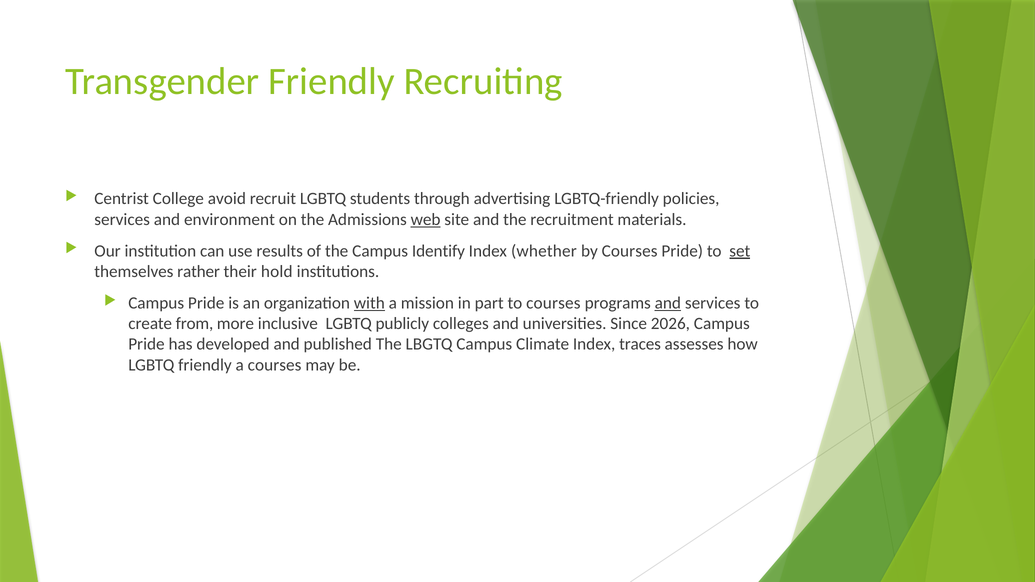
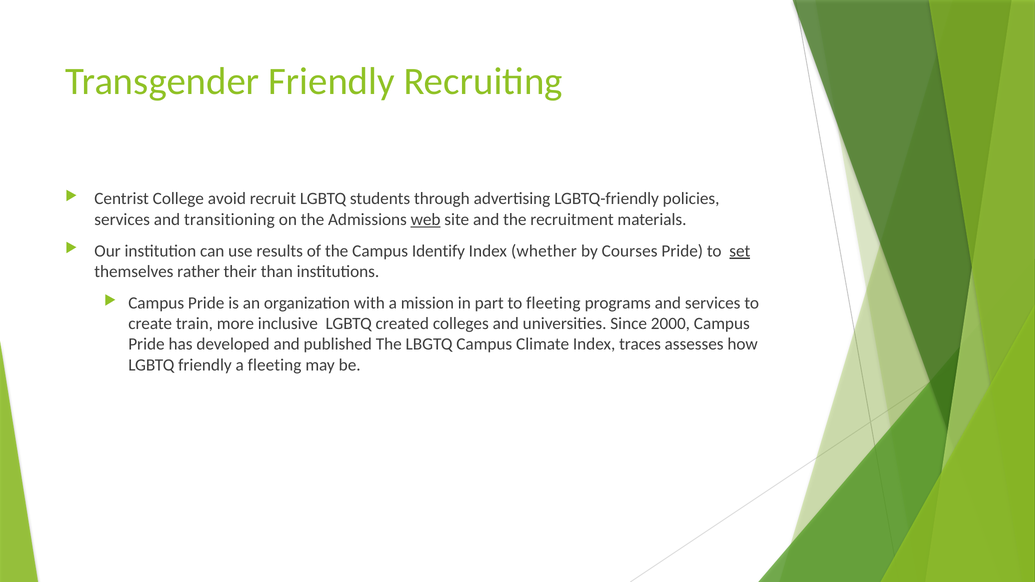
environment: environment -> transitioning
hold: hold -> than
with underline: present -> none
to courses: courses -> fleeting
and at (668, 303) underline: present -> none
from: from -> train
publicly: publicly -> created
2026: 2026 -> 2000
a courses: courses -> fleeting
